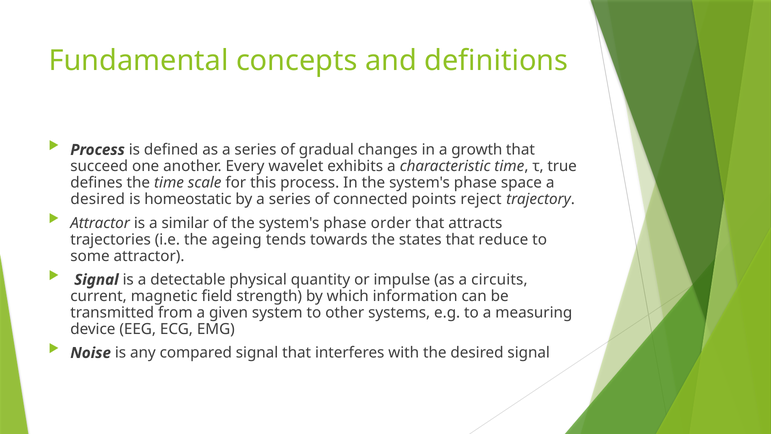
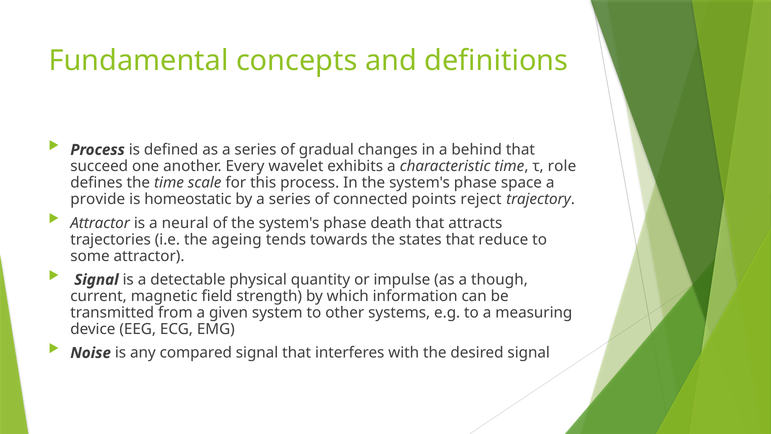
growth: growth -> behind
true: true -> role
desired at (98, 199): desired -> provide
similar: similar -> neural
order: order -> death
circuits: circuits -> though
